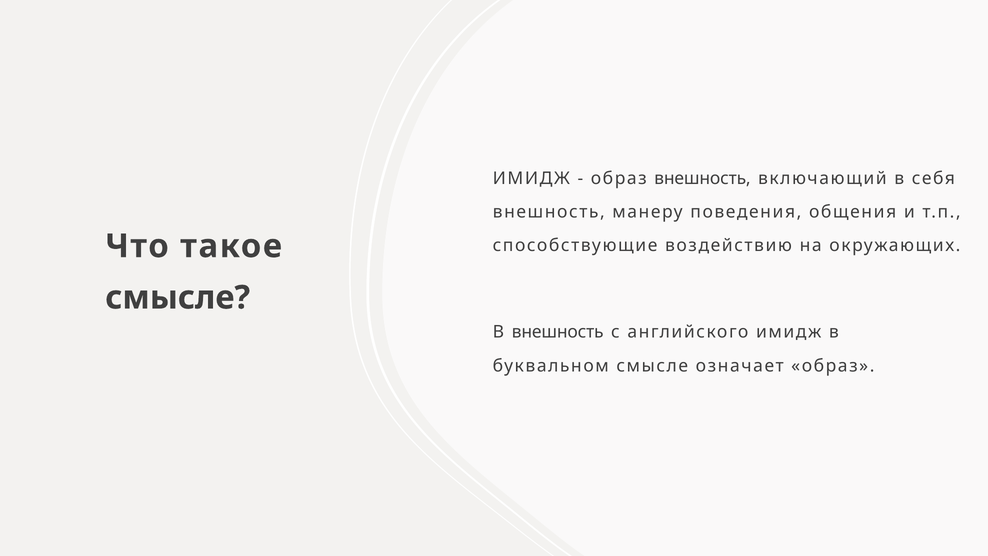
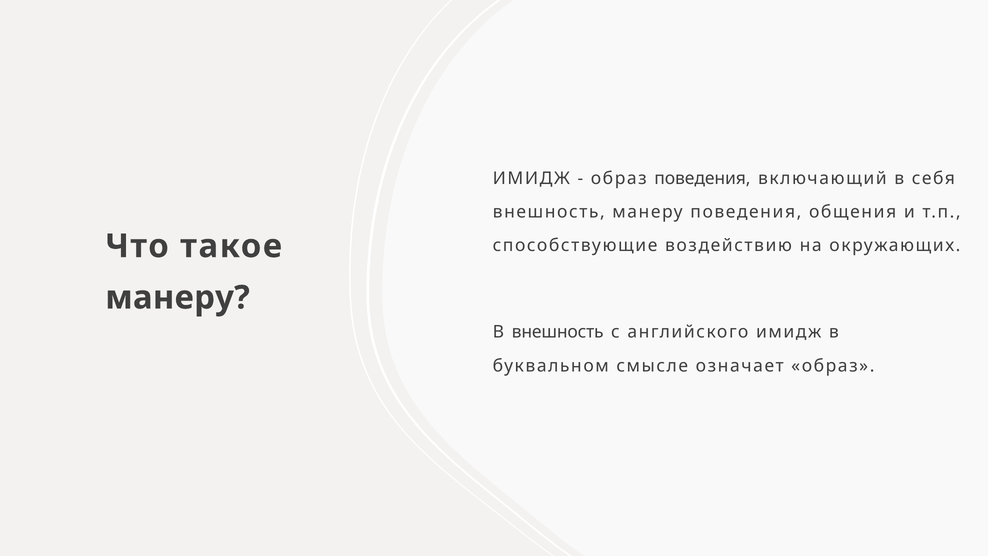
образ внешность: внешность -> поведения
смысле at (178, 298): смысле -> манеру
